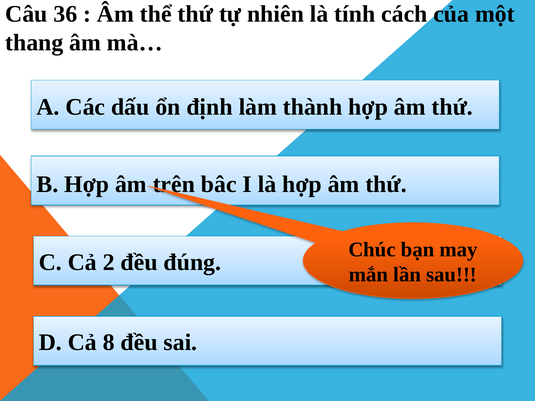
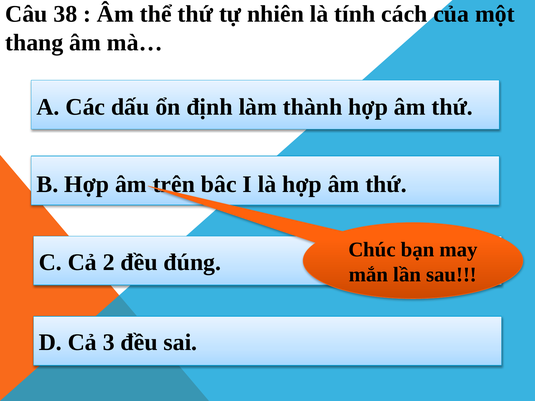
36: 36 -> 38
8: 8 -> 3
